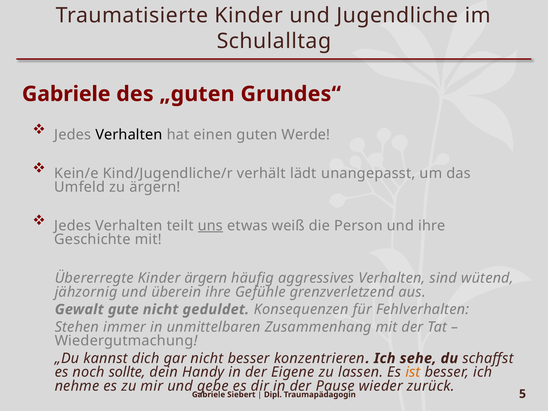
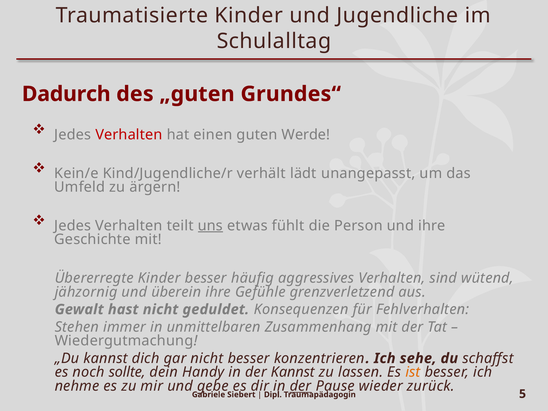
Gabriele at (66, 94): Gabriele -> Dadurch
Verhalten at (129, 135) colour: black -> red
weiß: weiß -> fühlt
Kinder ärgern: ärgern -> besser
gute: gute -> hast
der Eigene: Eigene -> Kannst
der at (301, 386) underline: none -> present
